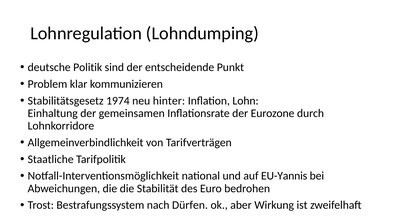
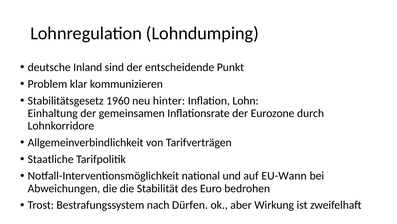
Politik: Politik -> Inland
1974: 1974 -> 1960
EU-Yannis: EU-Yannis -> EU-Wann
